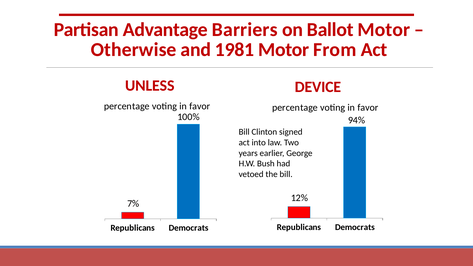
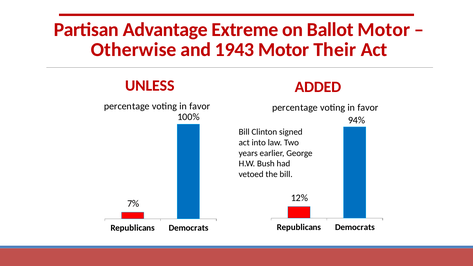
Barriers: Barriers -> Extreme
1981: 1981 -> 1943
From: From -> Their
DEVICE: DEVICE -> ADDED
